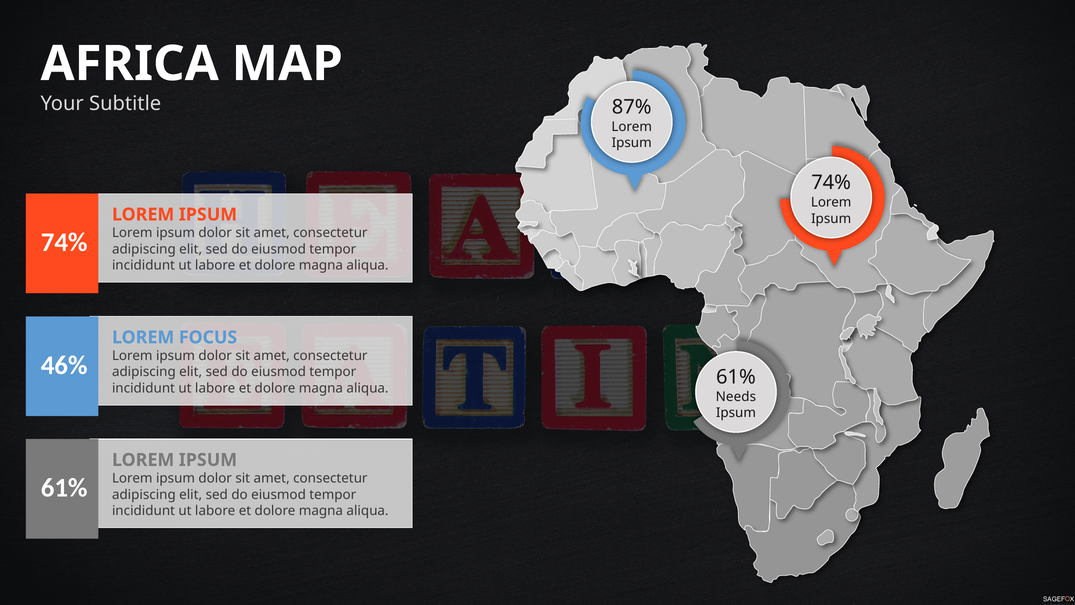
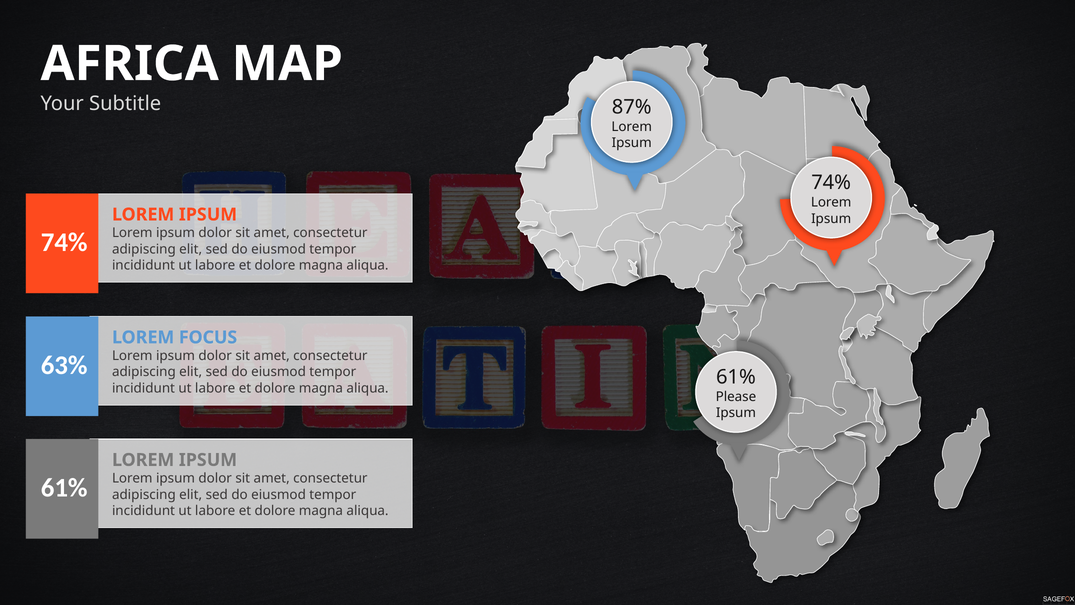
46%: 46% -> 63%
Needs: Needs -> Please
